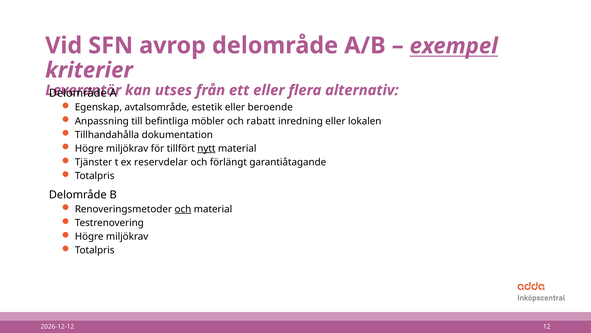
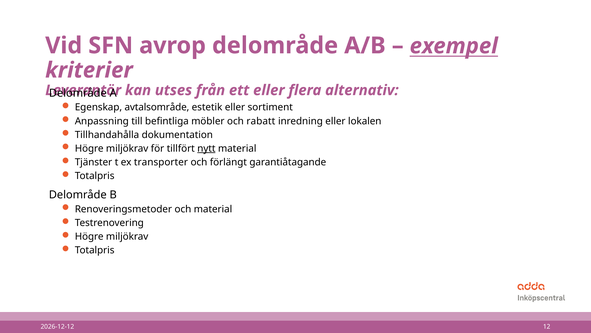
beroende: beroende -> sortiment
reservdelar: reservdelar -> transporter
och at (183, 209) underline: present -> none
